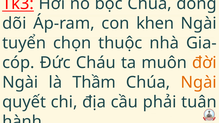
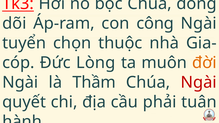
khen: khen -> công
Cháu: Cháu -> Lòng
Ngài at (199, 82) colour: orange -> red
